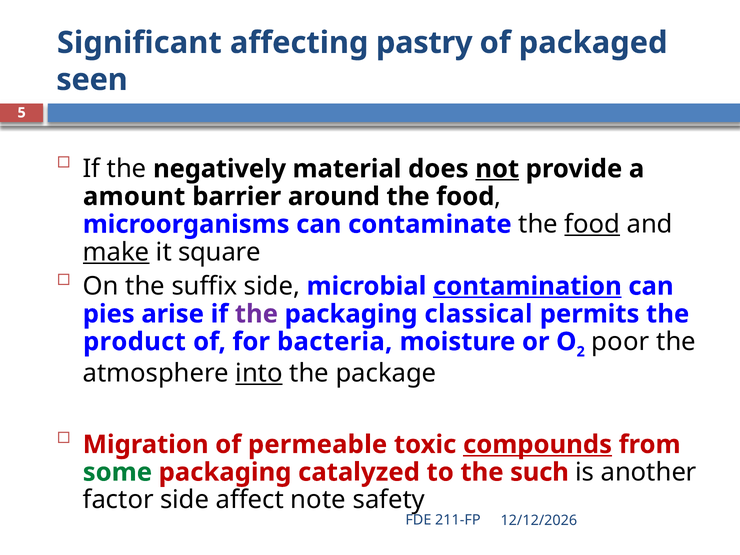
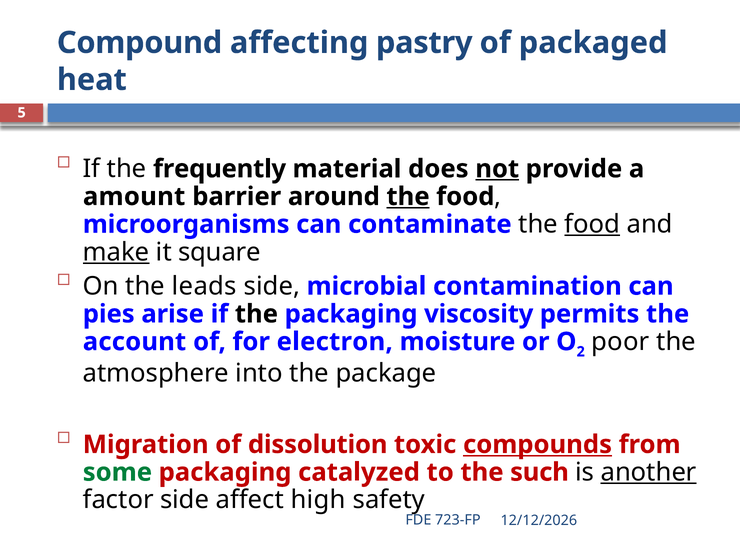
Significant: Significant -> Compound
seen: seen -> heat
negatively: negatively -> frequently
the at (408, 197) underline: none -> present
suffix: suffix -> leads
contamination underline: present -> none
the at (256, 314) colour: purple -> black
classical: classical -> viscosity
product: product -> account
bacteria: bacteria -> electron
into underline: present -> none
permeable: permeable -> dissolution
another underline: none -> present
note: note -> high
211-FP: 211-FP -> 723-FP
